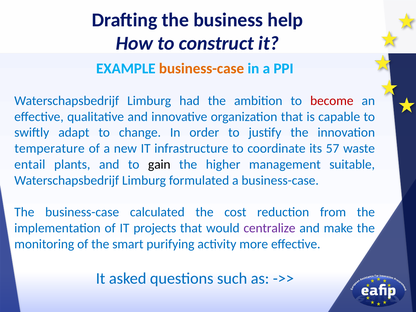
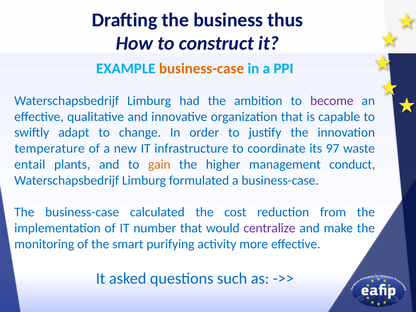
help: help -> thus
become colour: red -> purple
57: 57 -> 97
gain colour: black -> orange
suitable: suitable -> conduct
projects: projects -> number
